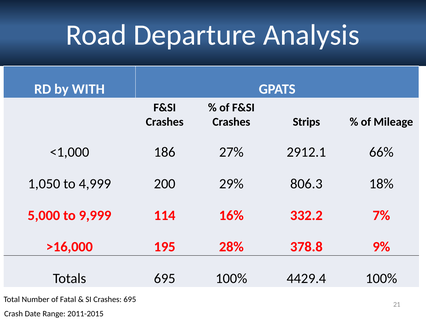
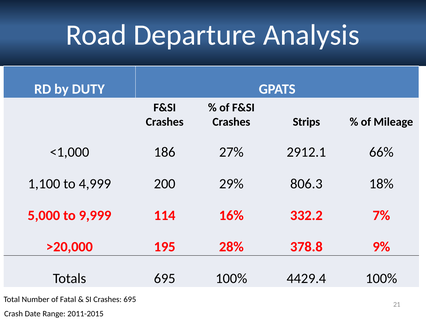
WITH: WITH -> DUTY
1,050: 1,050 -> 1,100
>16,000: >16,000 -> >20,000
